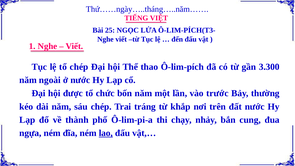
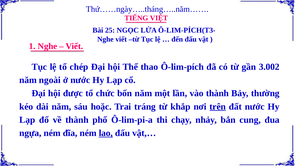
3.300: 3.300 -> 3.002
vào trước: trước -> thành
sáu chép: chép -> hoặc
trên underline: none -> present
